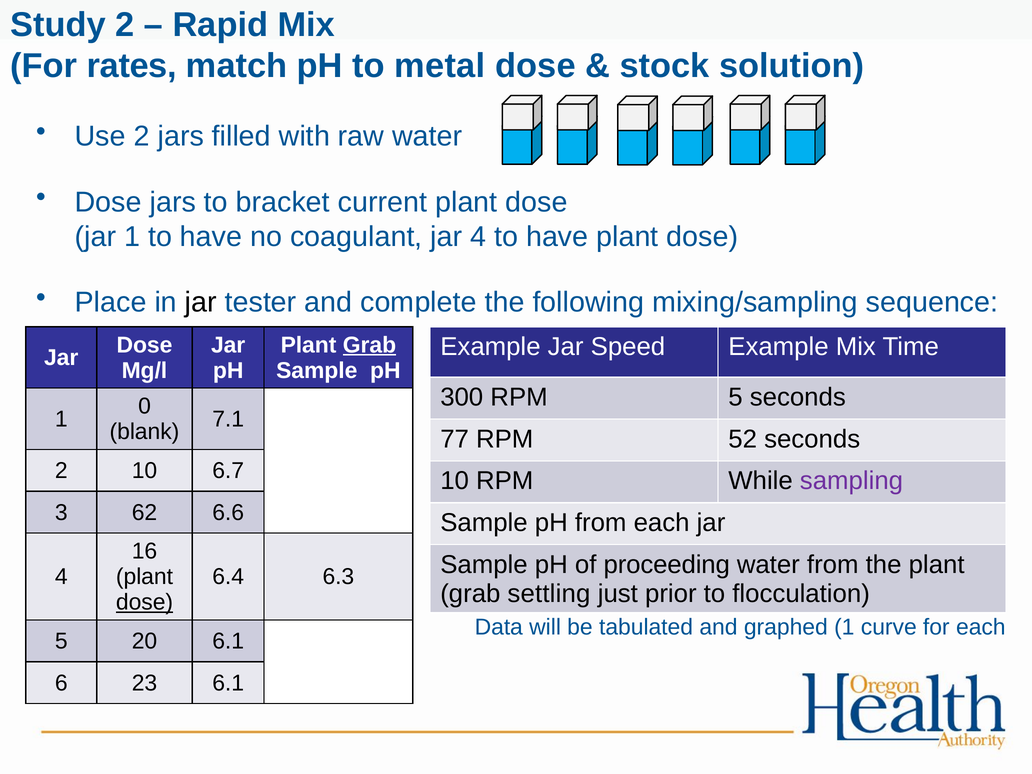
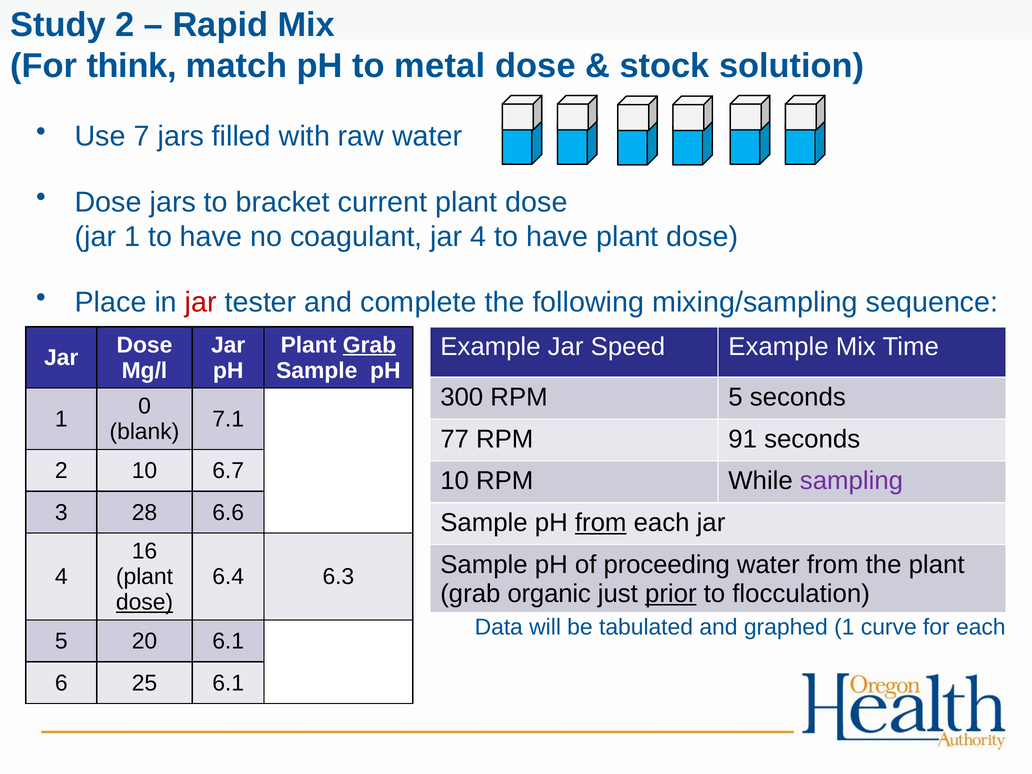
rates: rates -> think
Use 2: 2 -> 7
jar at (201, 302) colour: black -> red
52: 52 -> 91
62: 62 -> 28
from at (601, 523) underline: none -> present
settling: settling -> organic
prior underline: none -> present
23: 23 -> 25
